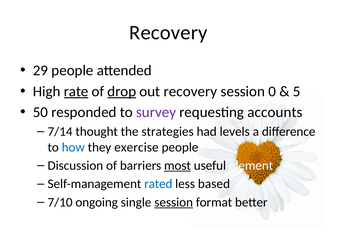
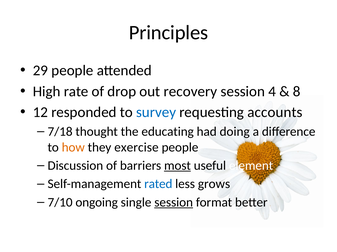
Recovery at (168, 33): Recovery -> Principles
rate underline: present -> none
drop underline: present -> none
0: 0 -> 4
5: 5 -> 8
50: 50 -> 12
survey colour: purple -> blue
7/14: 7/14 -> 7/18
strategies: strategies -> educating
levels: levels -> doing
how colour: blue -> orange
based: based -> grows
